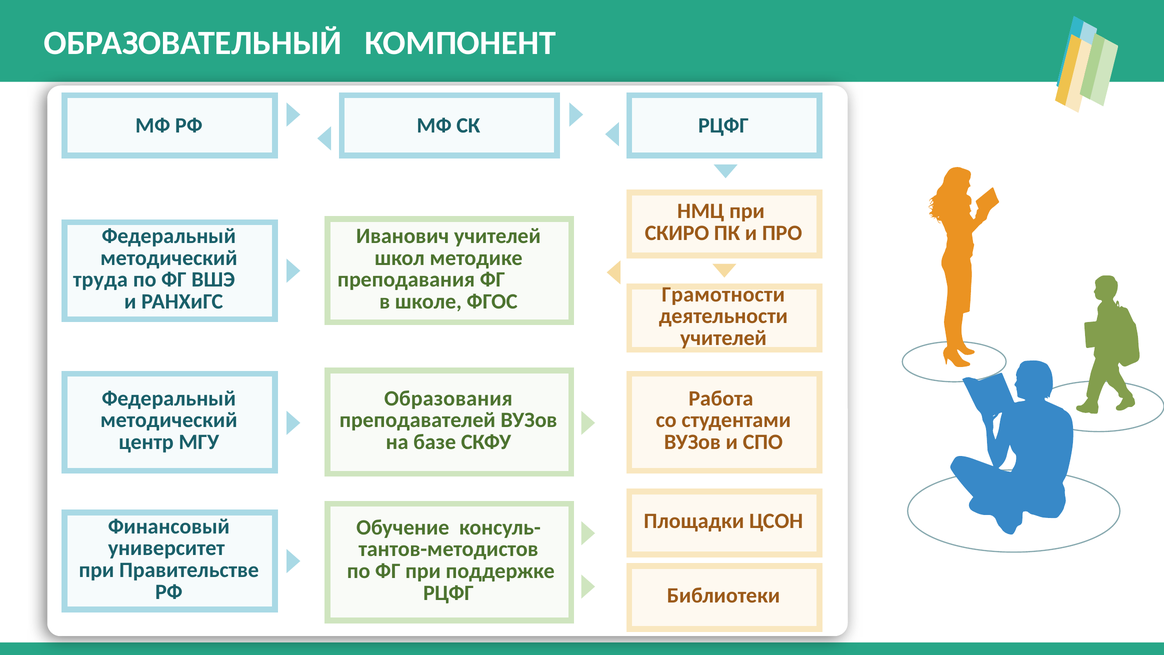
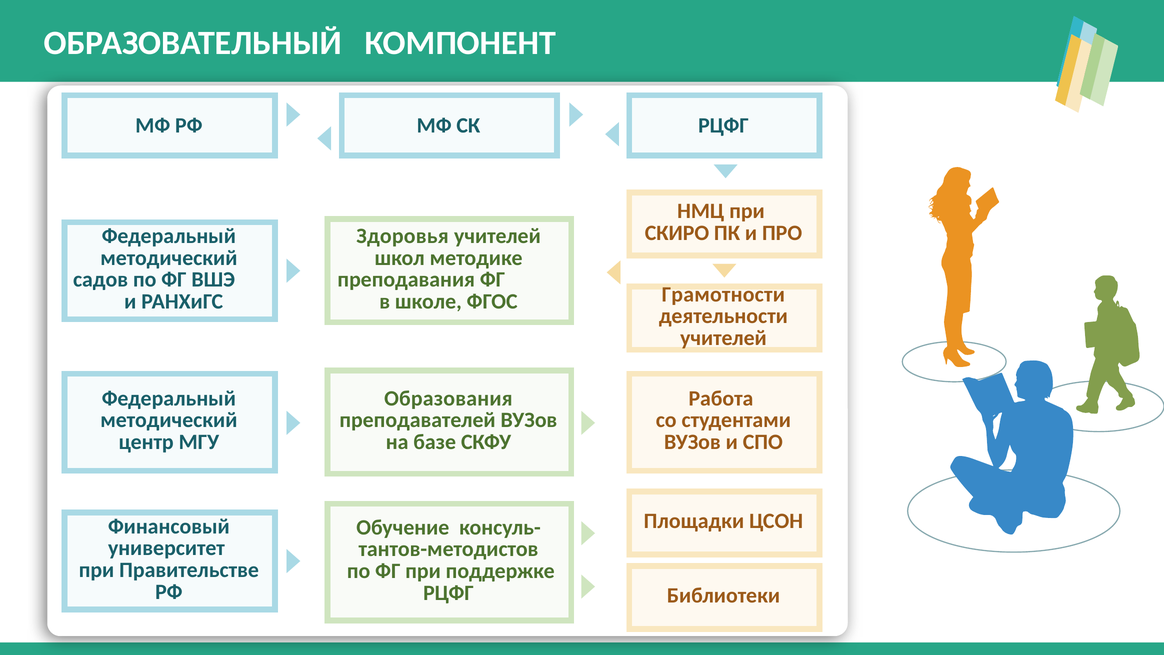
Иванович: Иванович -> Здоровья
труда: труда -> садов
